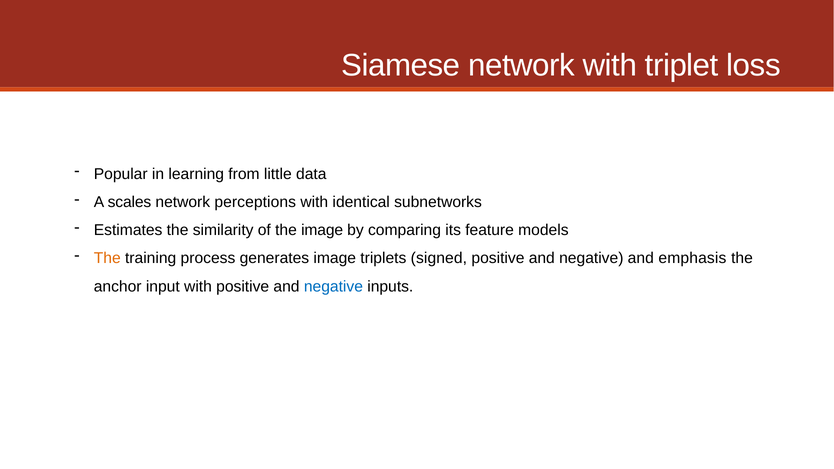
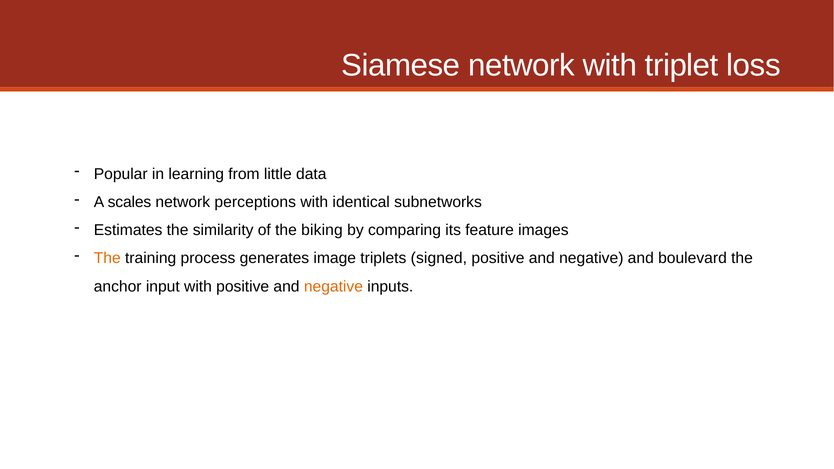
the image: image -> biking
models: models -> images
emphasis: emphasis -> boulevard
negative at (333, 287) colour: blue -> orange
